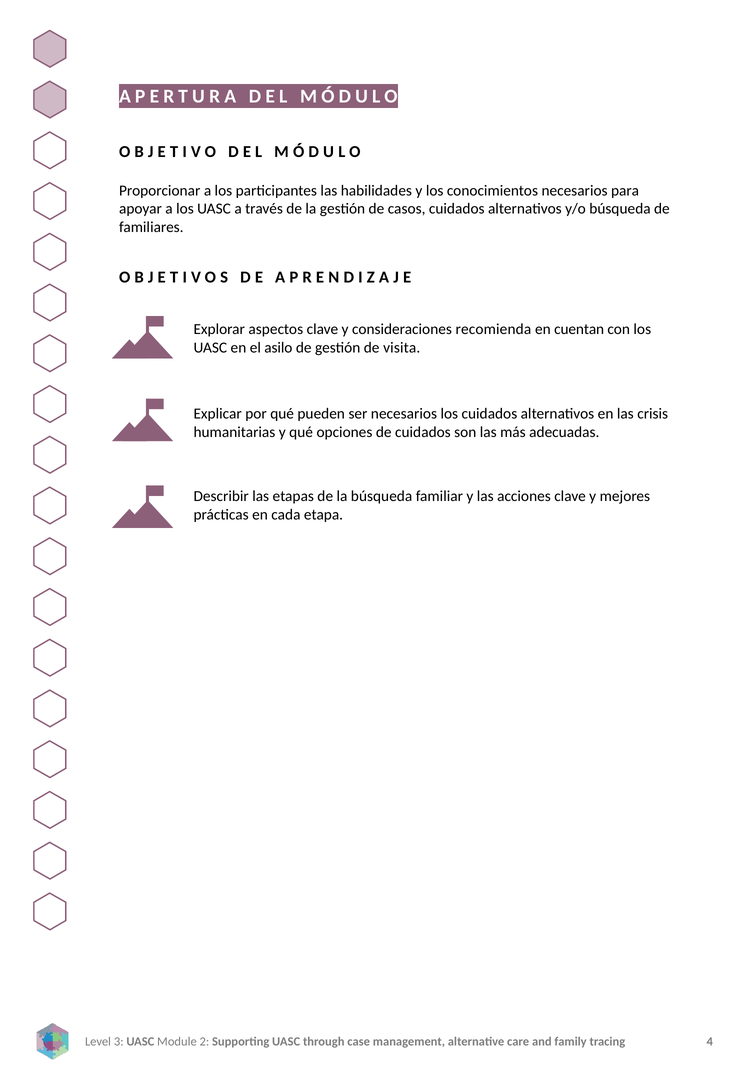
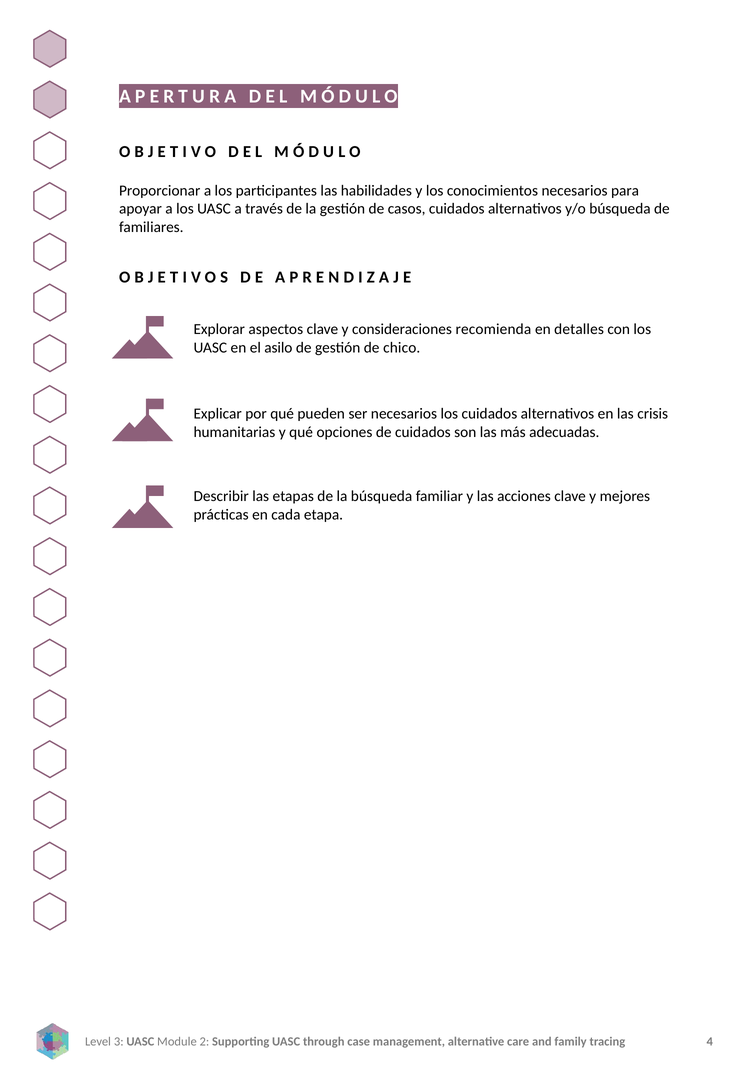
cuentan: cuentan -> detalles
visita: visita -> chico
